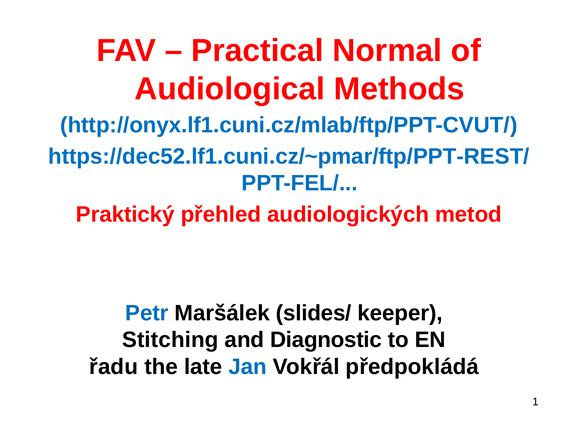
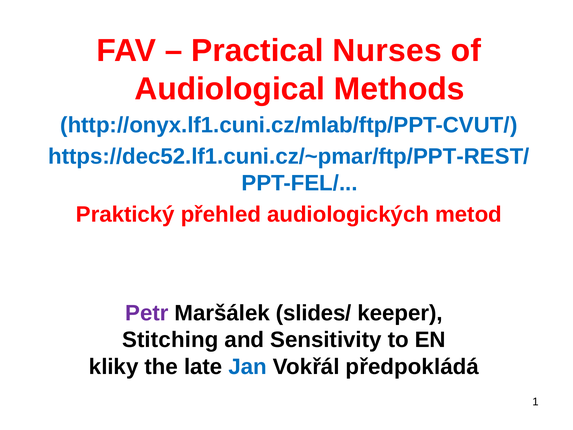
Normal: Normal -> Nurses
Petr colour: blue -> purple
Diagnostic: Diagnostic -> Sensitivity
řadu: řadu -> kliky
